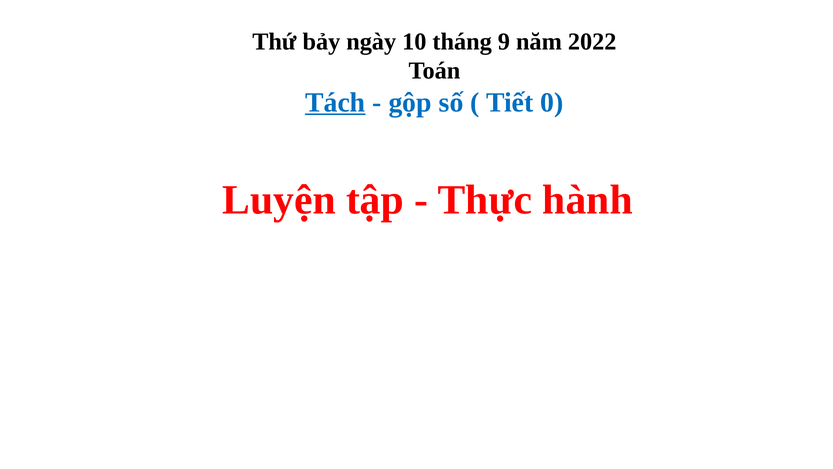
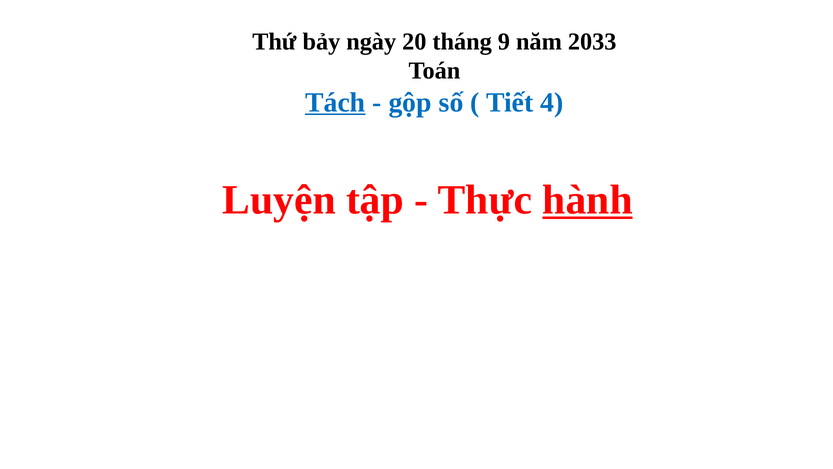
10: 10 -> 20
2022: 2022 -> 2033
0: 0 -> 4
hành underline: none -> present
